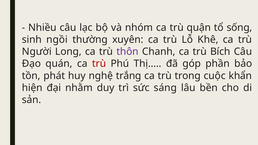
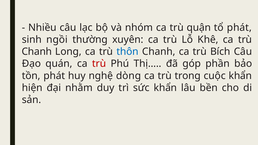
tổ sống: sống -> phát
Người at (37, 52): Người -> Chanh
thôn colour: purple -> blue
trắng: trắng -> dòng
sức sáng: sáng -> khẩn
